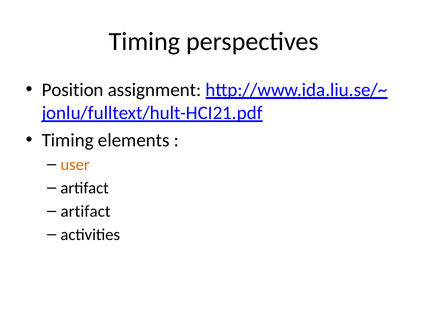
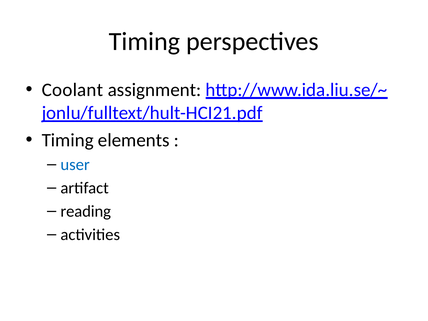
Position: Position -> Coolant
user colour: orange -> blue
artifact at (86, 211): artifact -> reading
